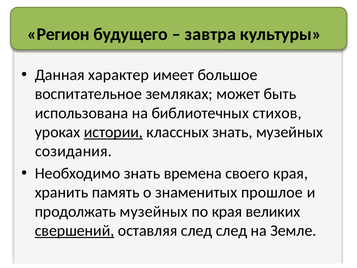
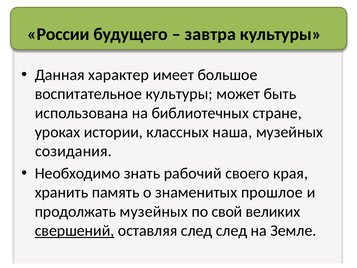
Регион: Регион -> России
воспитательное земляках: земляках -> культуры
стихов: стихов -> стране
истории underline: present -> none
классных знать: знать -> наша
времена: времена -> рабочий
по края: края -> свой
